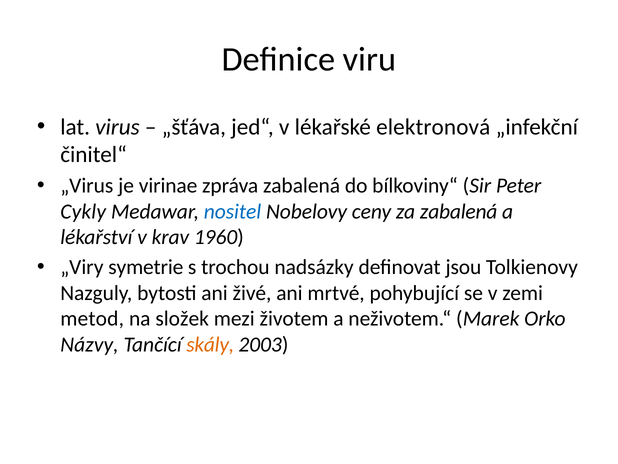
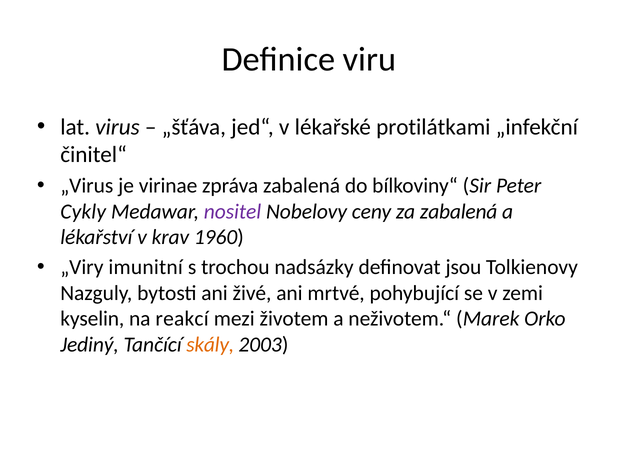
elektronová: elektronová -> protilátkami
nositel colour: blue -> purple
symetrie: symetrie -> imunitní
metod: metod -> kyselin
složek: složek -> reakcí
Názvy: Názvy -> Jediný
